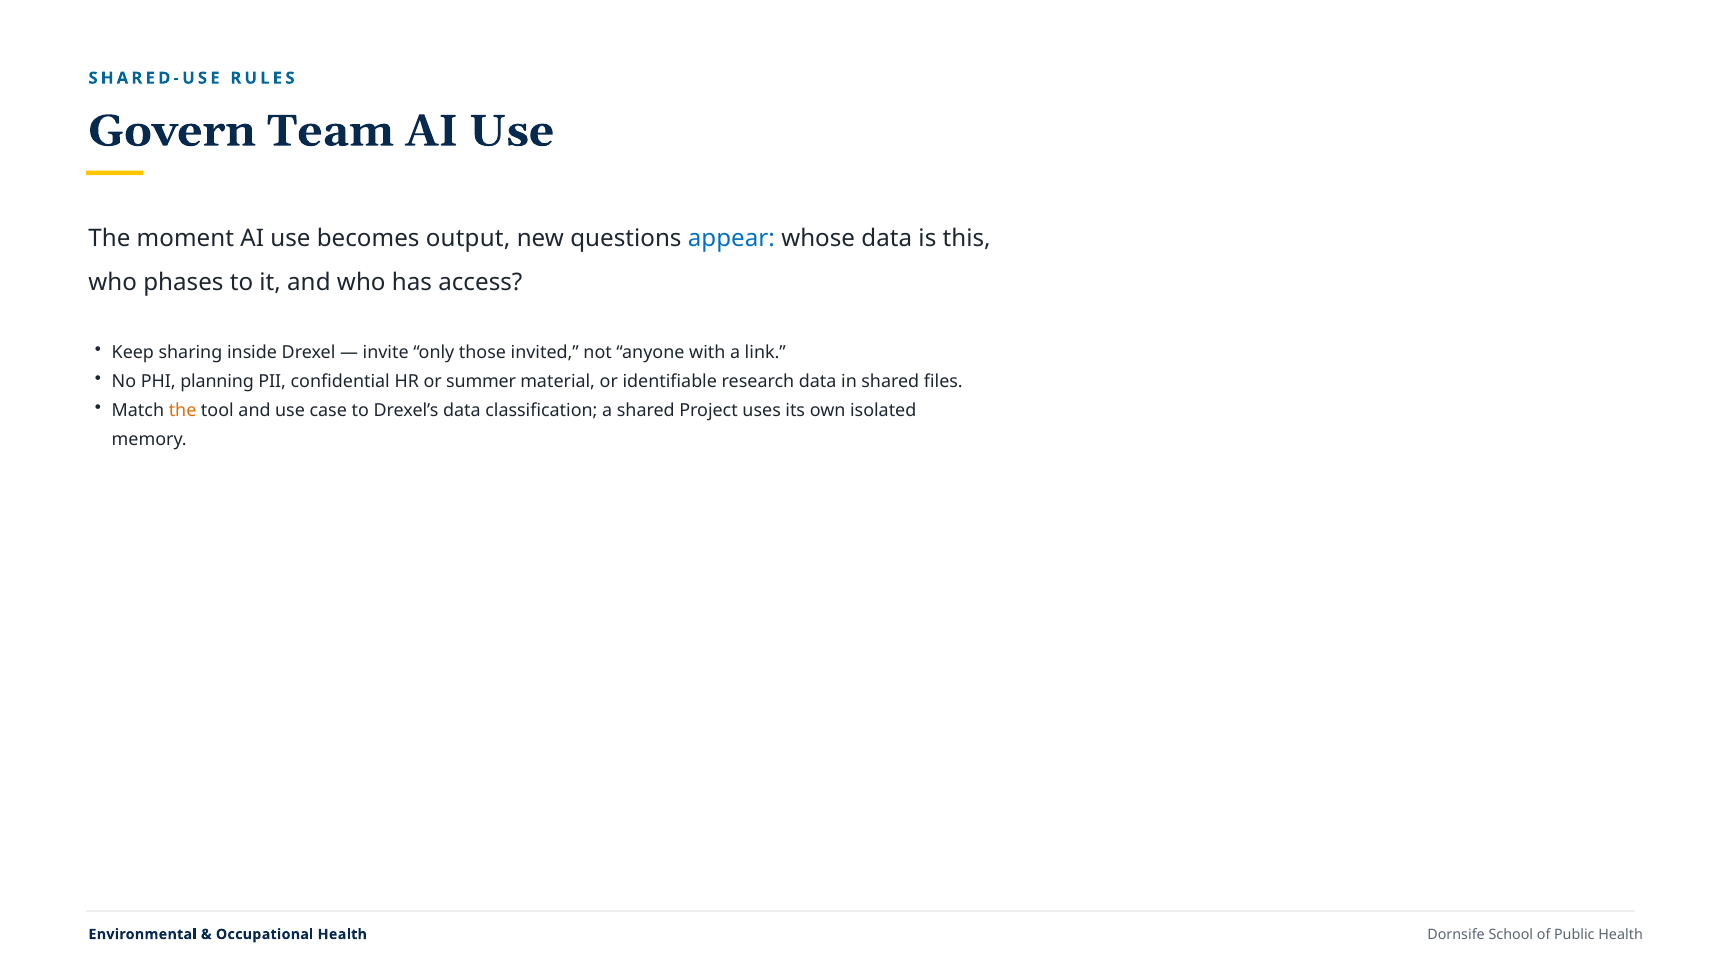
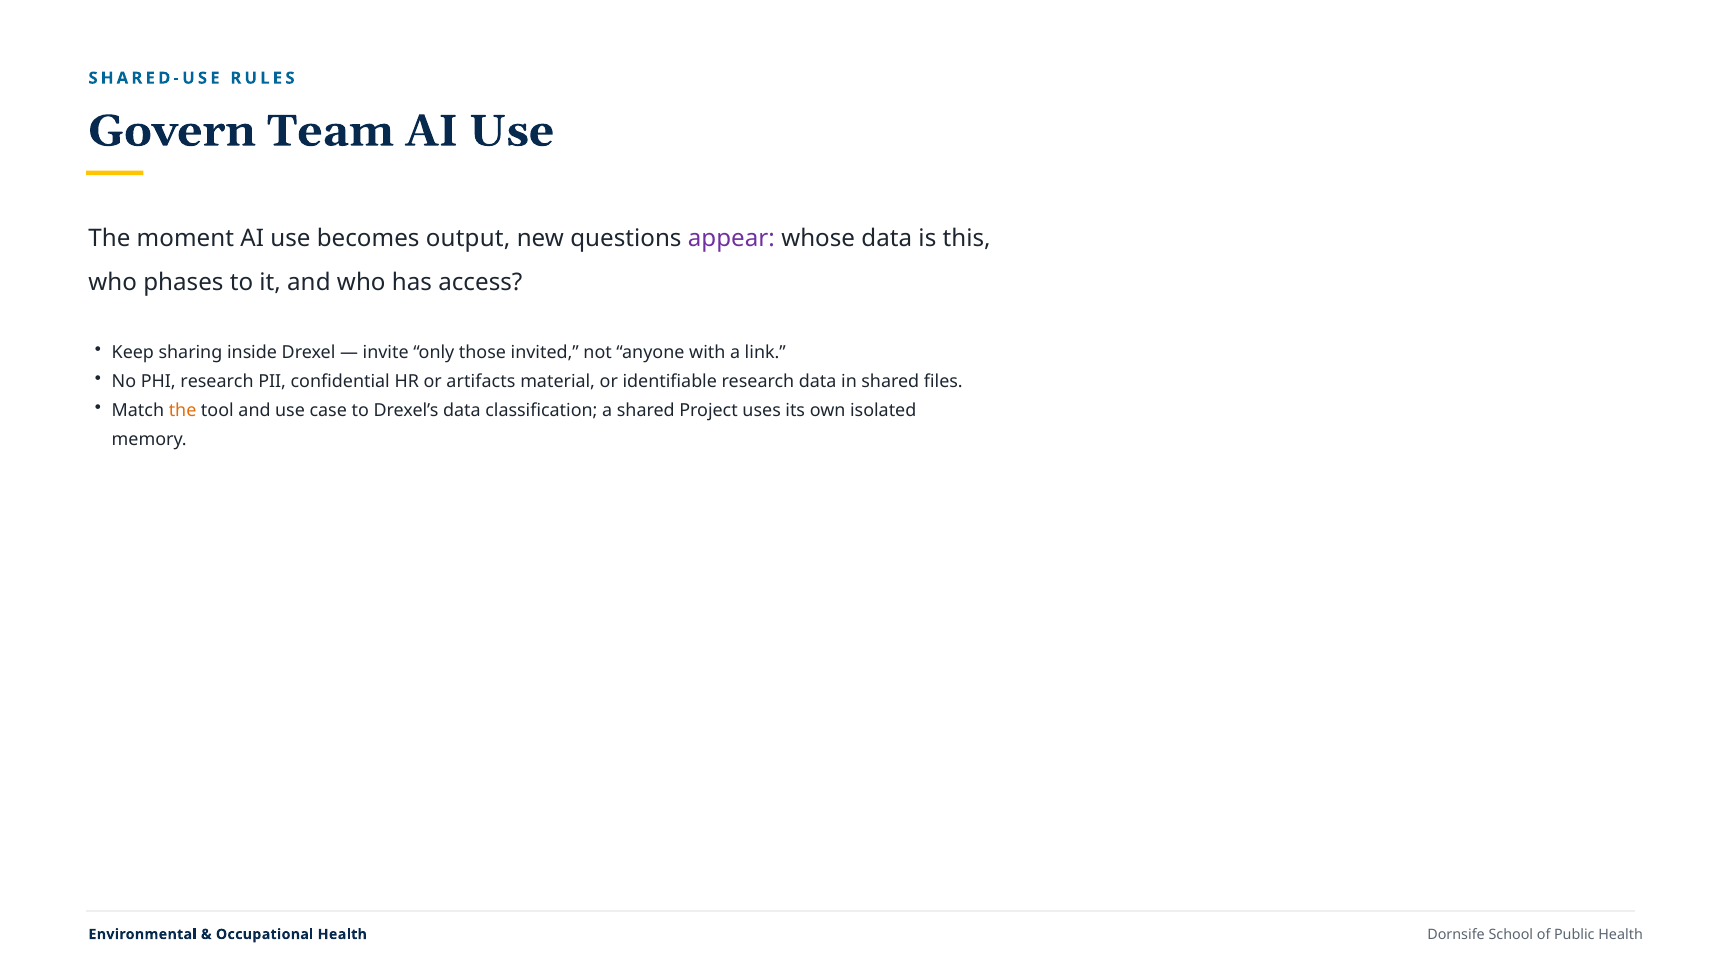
appear colour: blue -> purple
PHI planning: planning -> research
summer: summer -> artifacts
